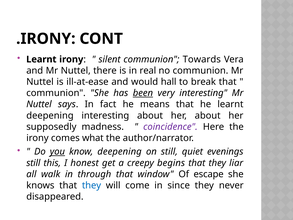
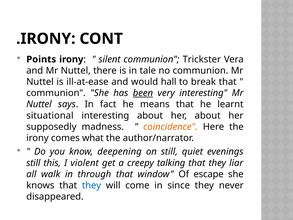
Learnt at (41, 59): Learnt -> Points
Towards: Towards -> Trickster
real: real -> tale
deepening at (50, 115): deepening -> situational
coincidence colour: purple -> orange
you underline: present -> none
honest: honest -> violent
begins: begins -> talking
